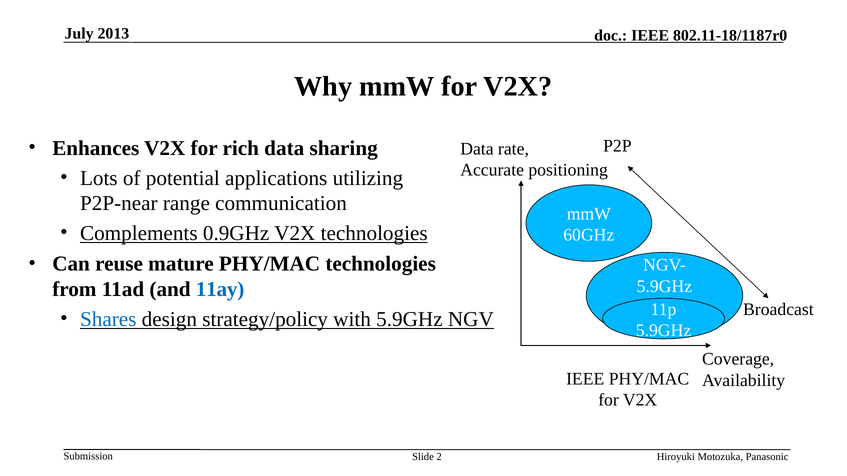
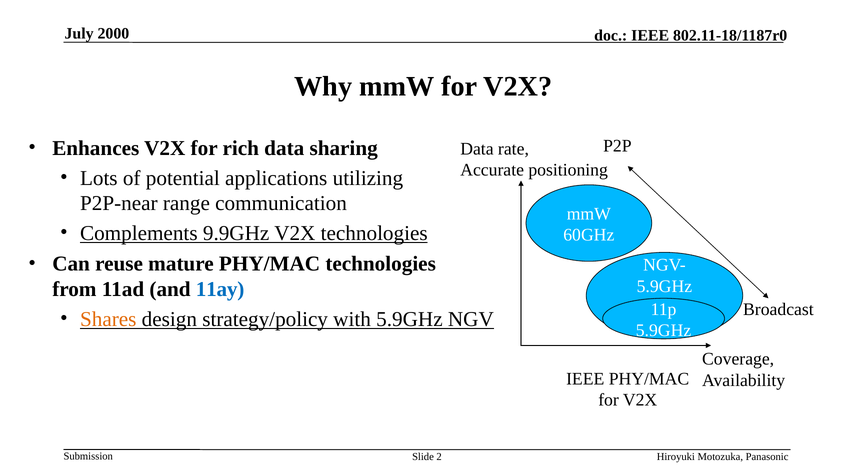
2013: 2013 -> 2000
0.9GHz: 0.9GHz -> 9.9GHz
Shares colour: blue -> orange
